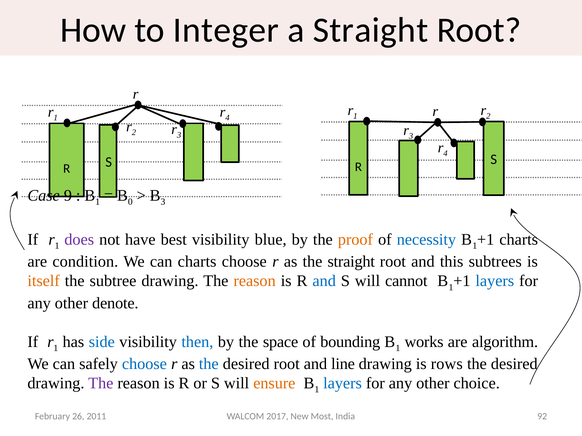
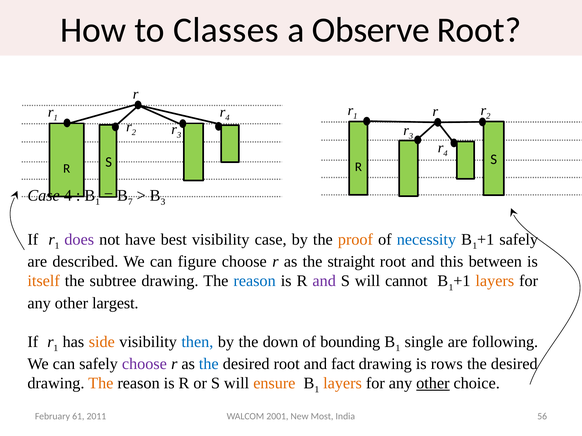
Integer: Integer -> Classes
a Straight: Straight -> Observe
Case 9: 9 -> 4
0: 0 -> 7
visibility blue: blue -> case
charts at (519, 240): charts -> safely
condition: condition -> described
can charts: charts -> figure
subtrees: subtrees -> between
reason at (255, 281) colour: orange -> blue
and at (324, 281) colour: blue -> purple
layers at (495, 281) colour: blue -> orange
denote: denote -> largest
side colour: blue -> orange
space: space -> down
works: works -> single
algorithm: algorithm -> following
choose at (144, 364) colour: blue -> purple
line: line -> fact
The at (101, 384) colour: purple -> orange
layers at (343, 384) colour: blue -> orange
other at (433, 384) underline: none -> present
26: 26 -> 61
2017: 2017 -> 2001
92: 92 -> 56
